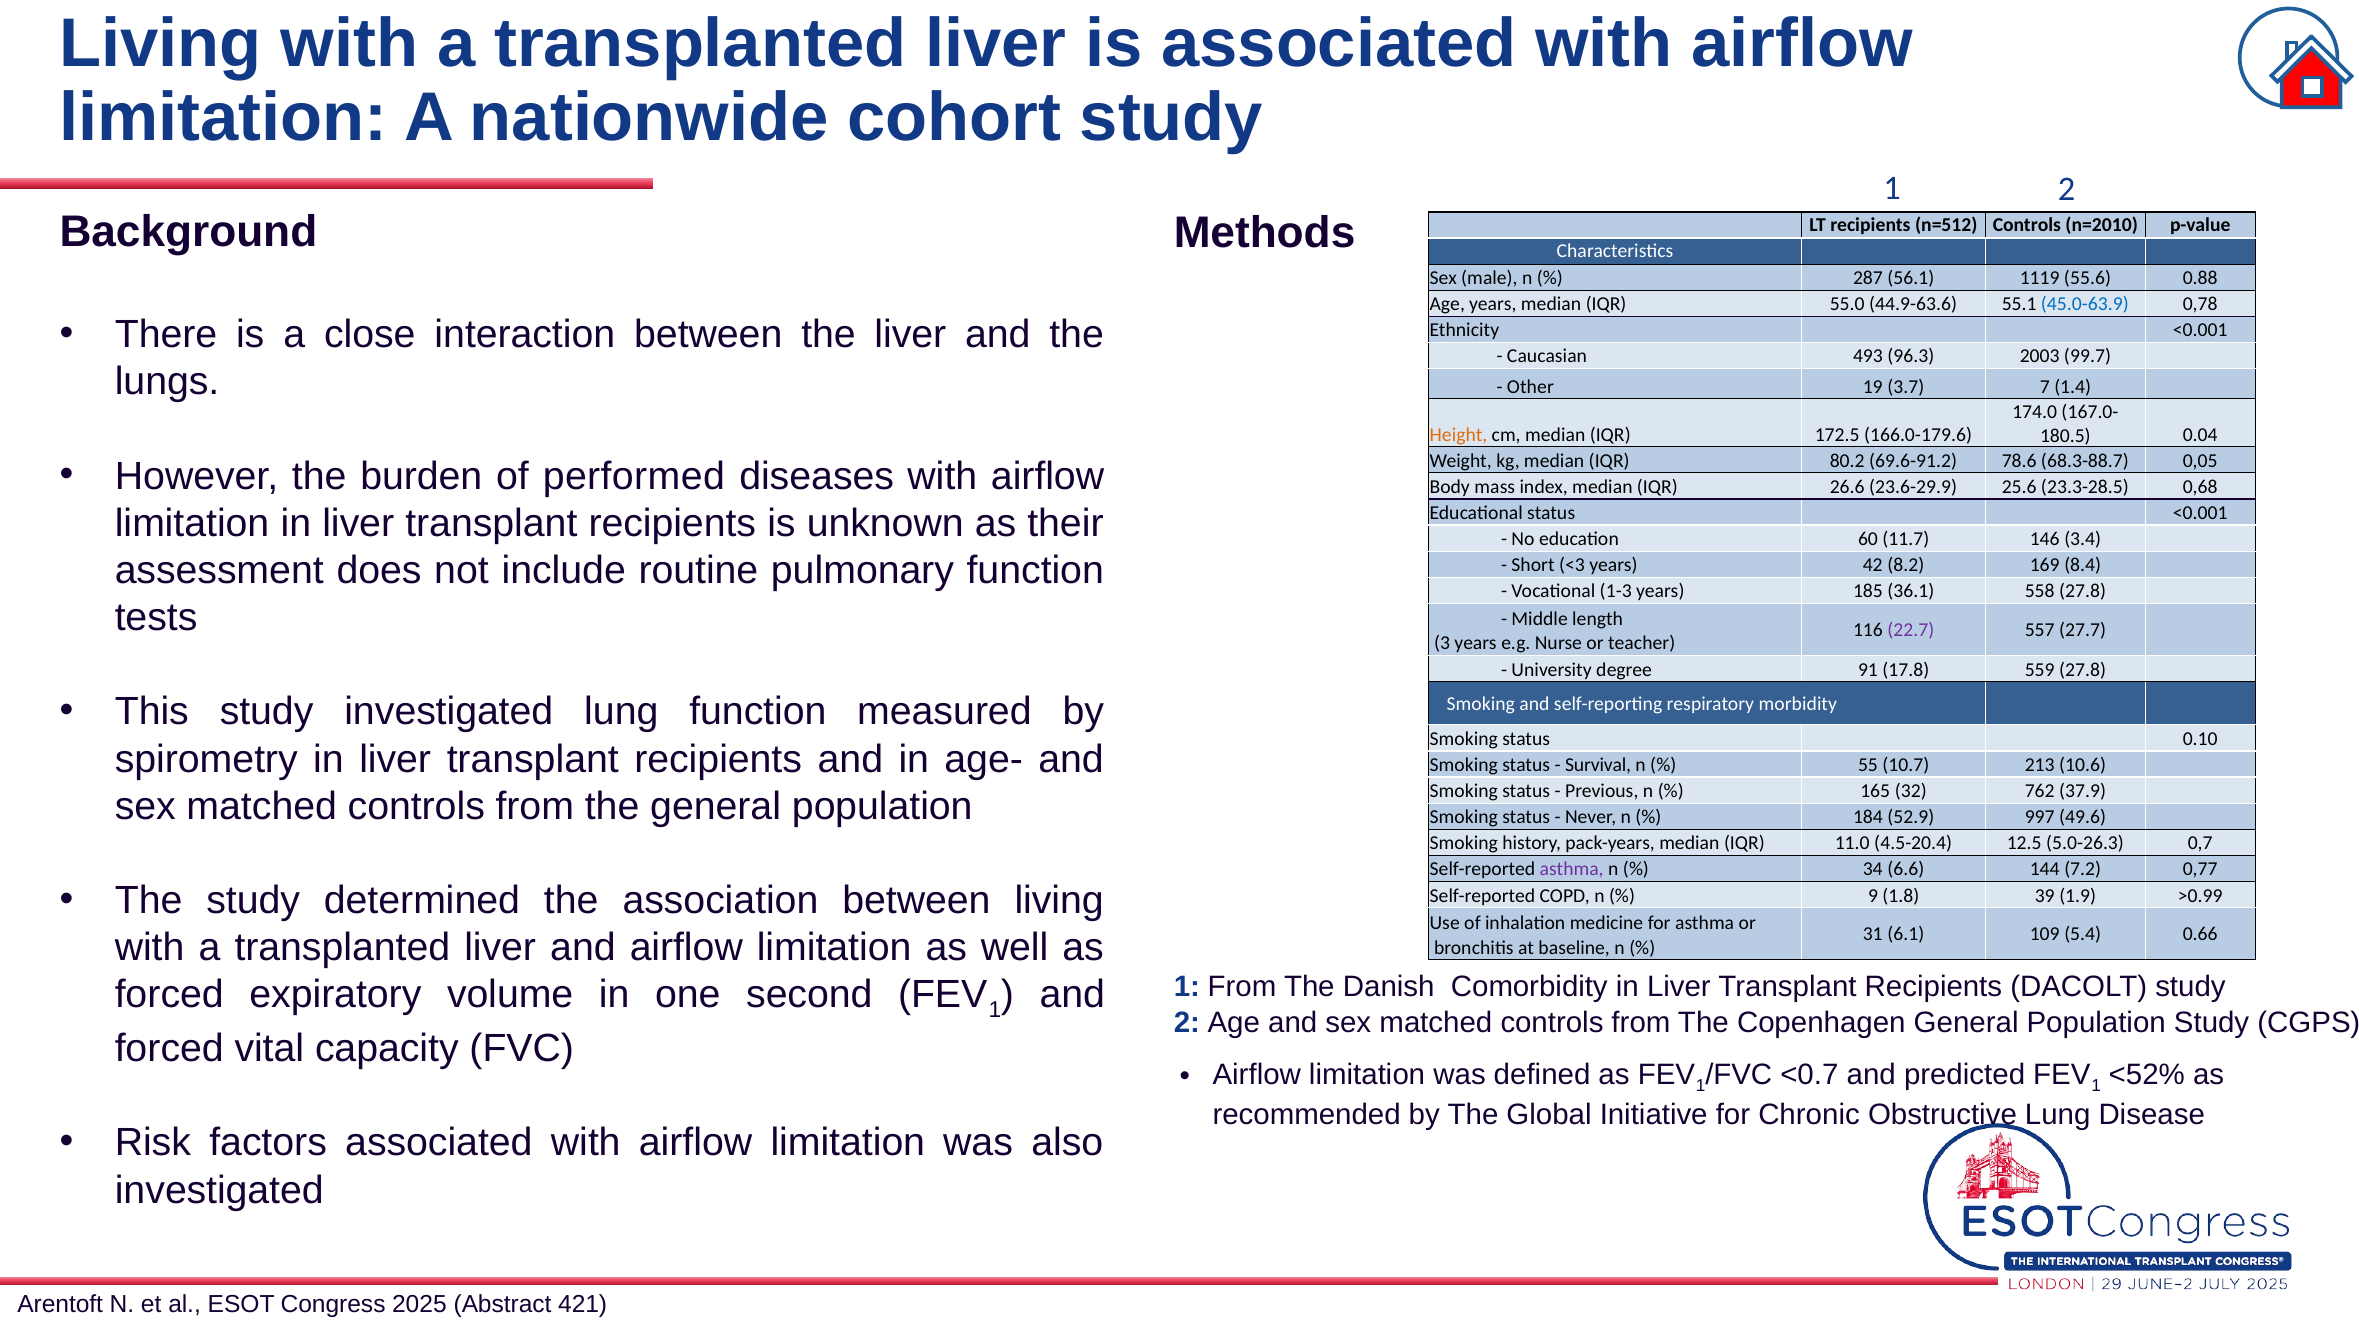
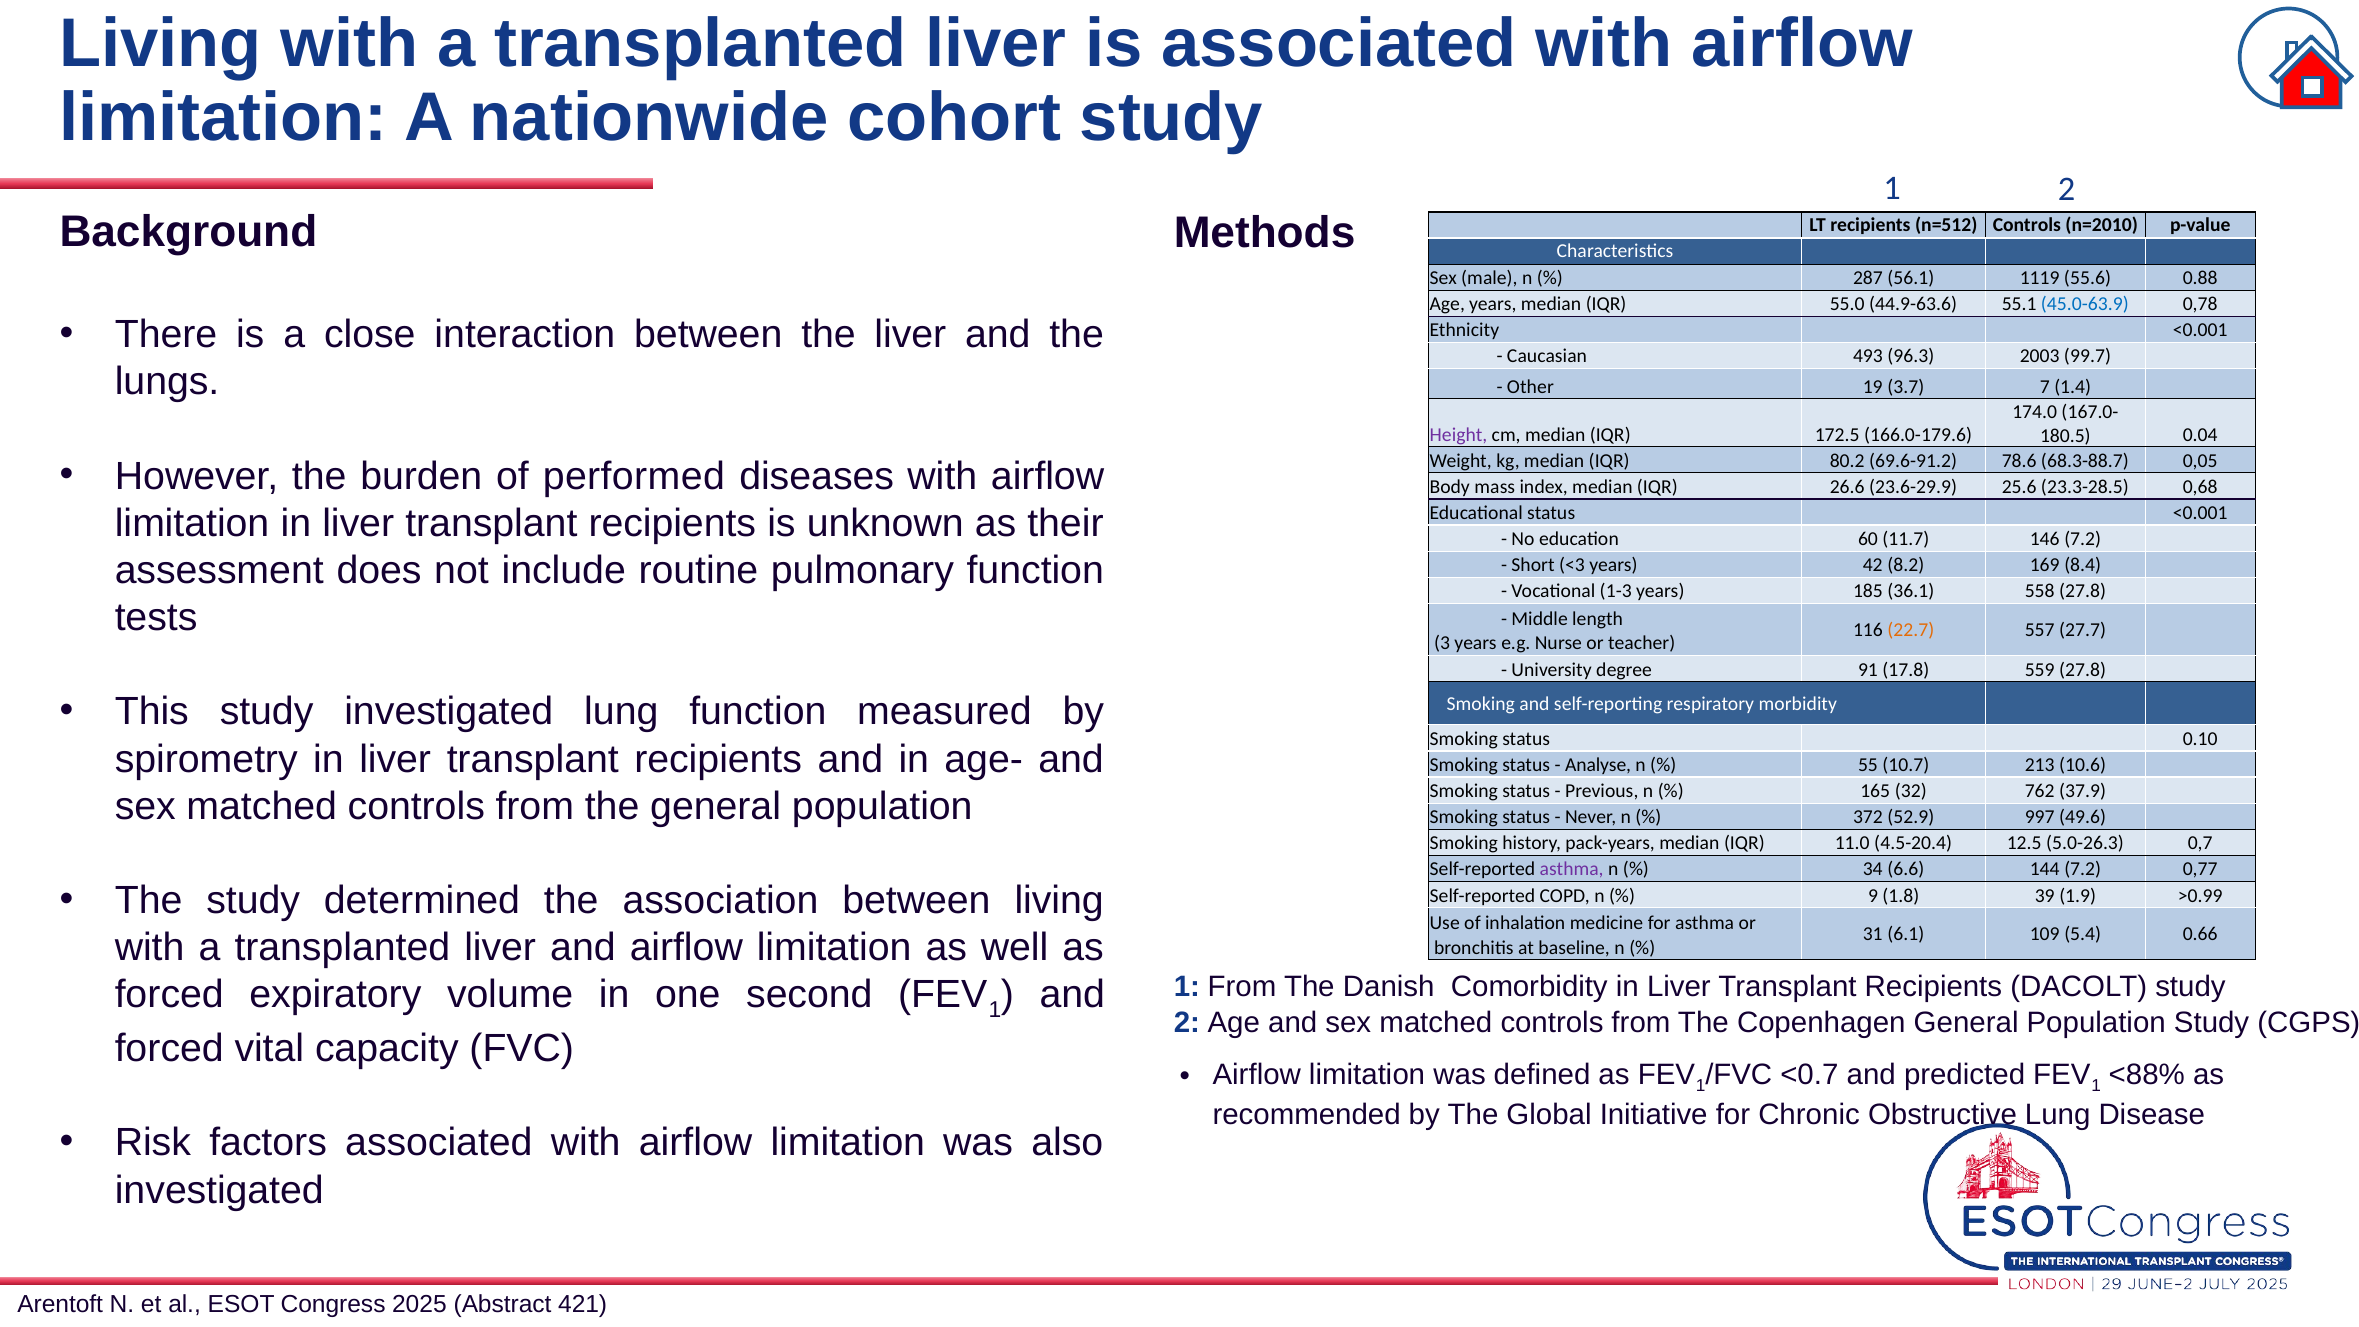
Height colour: orange -> purple
146 3.4: 3.4 -> 7.2
22.7 colour: purple -> orange
Survival: Survival -> Analyse
184: 184 -> 372
<52%: <52% -> <88%
